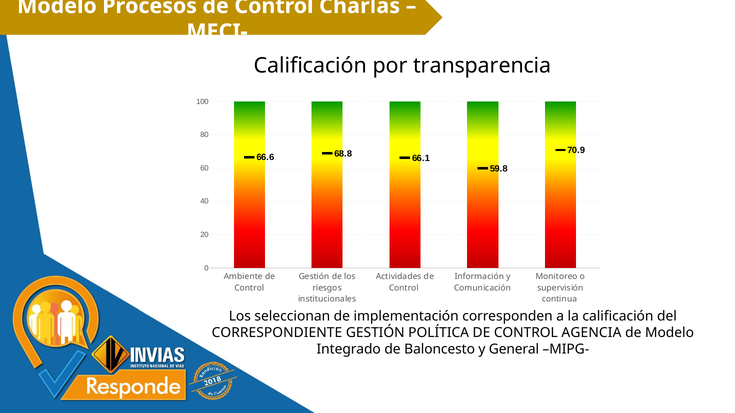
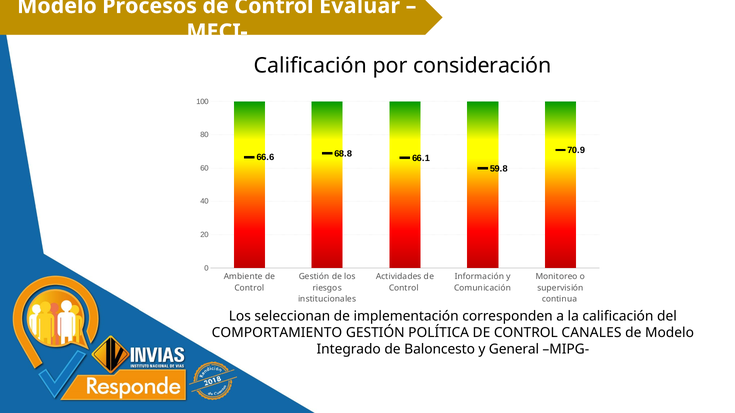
Charlas: Charlas -> Evaluar
transparencia: transparencia -> consideración
CORRESPONDIENTE: CORRESPONDIENTE -> COMPORTAMIENTO
AGENCIA: AGENCIA -> CANALES
